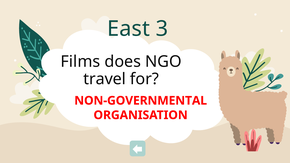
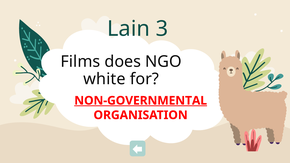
East: East -> Lain
travel: travel -> white
NON-GOVERNMENTAL underline: none -> present
